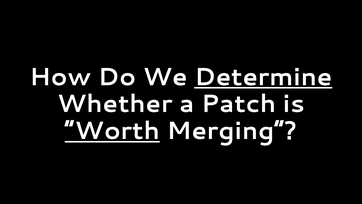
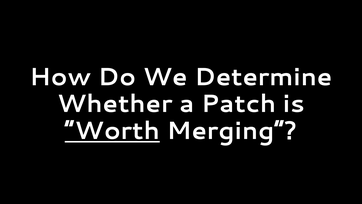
Determine underline: present -> none
